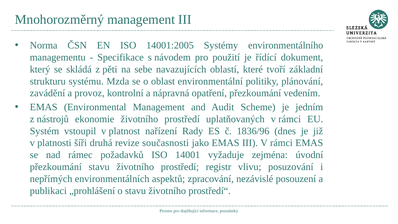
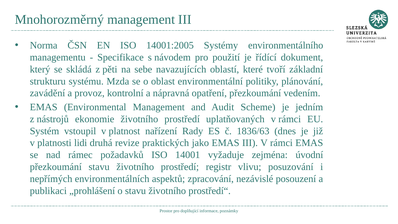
1836/96: 1836/96 -> 1836/63
šíři: šíři -> lidi
současnosti: současnosti -> praktických
